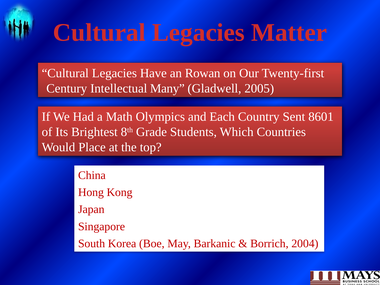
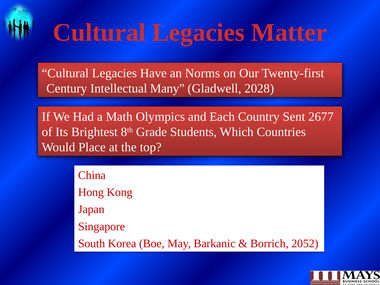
Rowan: Rowan -> Norms
2005: 2005 -> 2028
8601: 8601 -> 2677
2004: 2004 -> 2052
